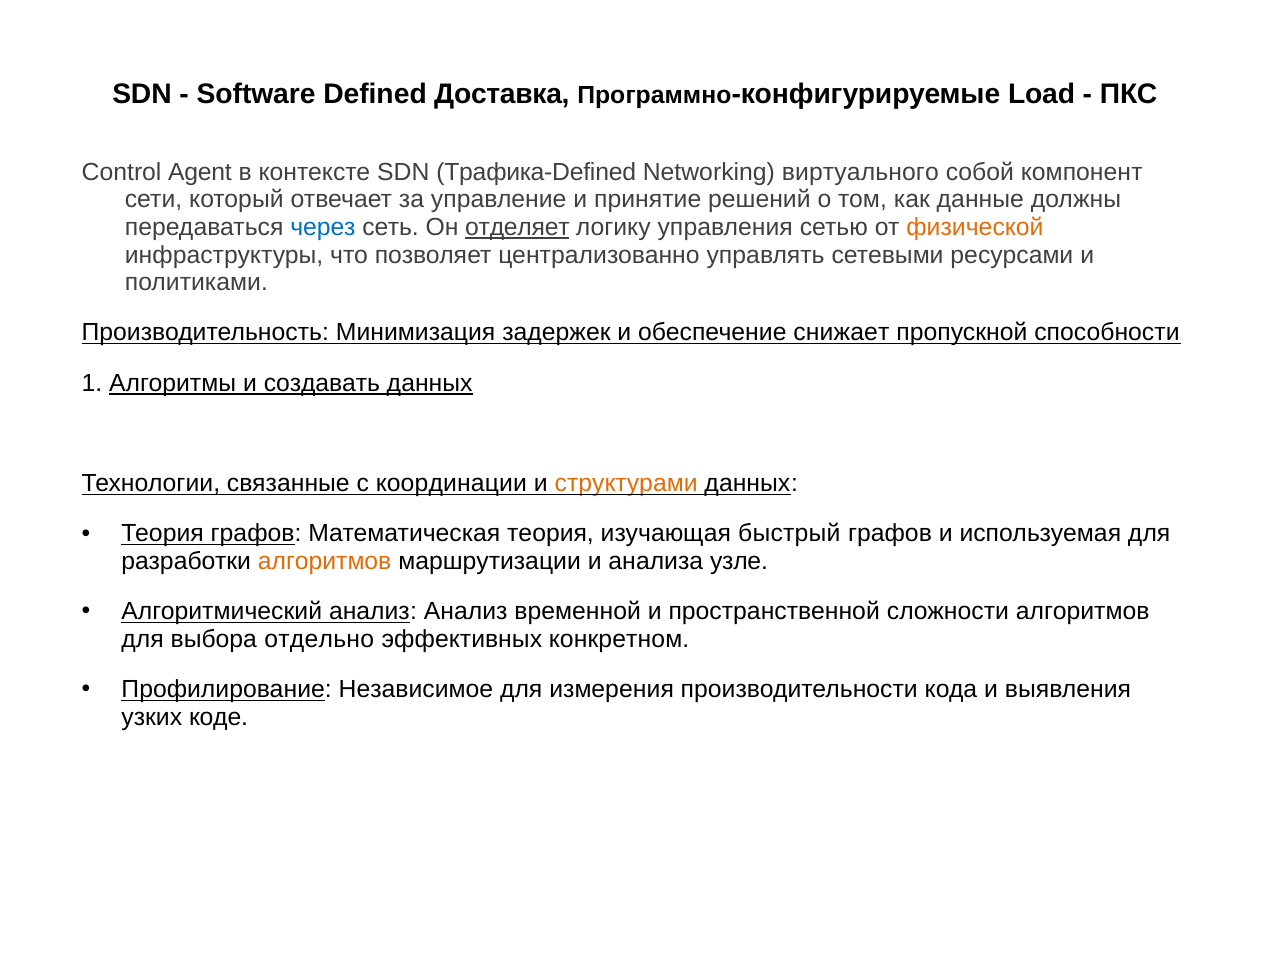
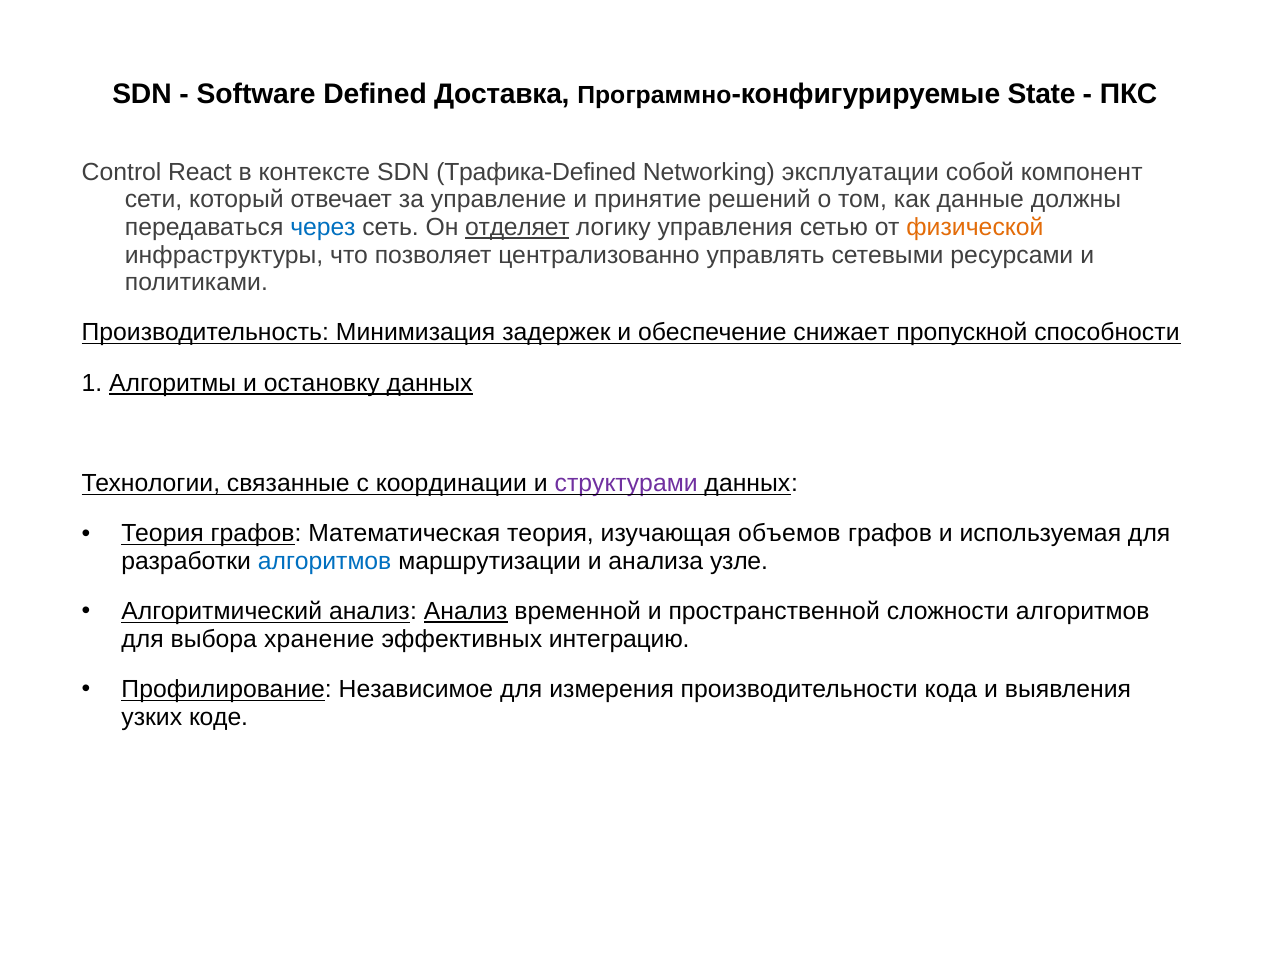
Load: Load -> State
Agent: Agent -> React
виртуального: виртуального -> эксплуатации
создавать: создавать -> остановку
структурами colour: orange -> purple
быстрый: быстрый -> объемов
алгоритмов at (325, 561) colour: orange -> blue
Анализ at (466, 612) underline: none -> present
отдельно: отдельно -> хранение
конкретном: конкретном -> интеграцию
